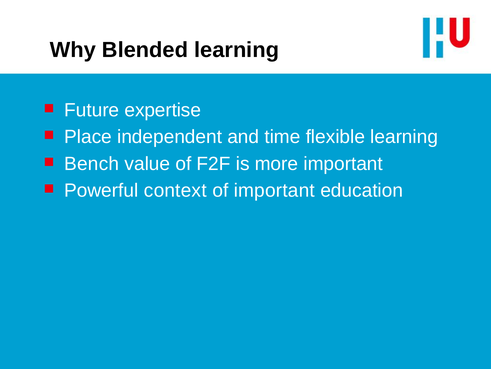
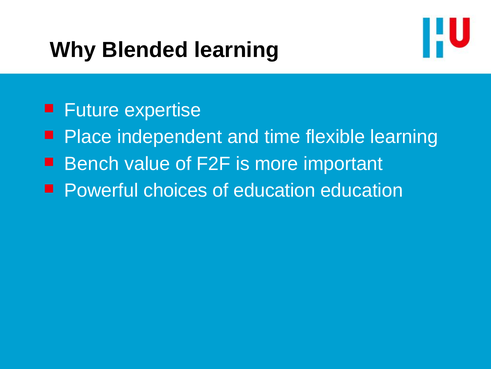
context: context -> choices
of important: important -> education
